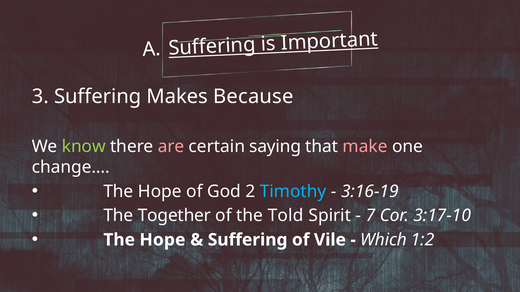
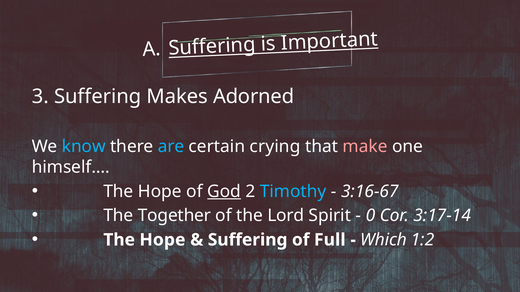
Because: Because -> Adorned
know colour: light green -> light blue
are colour: pink -> light blue
saying: saying -> crying
change…: change… -> himself…
God underline: none -> present
3:16-19: 3:16-19 -> 3:16-67
Told: Told -> Lord
7: 7 -> 0
3:17-10: 3:17-10 -> 3:17-14
Vile: Vile -> Full
